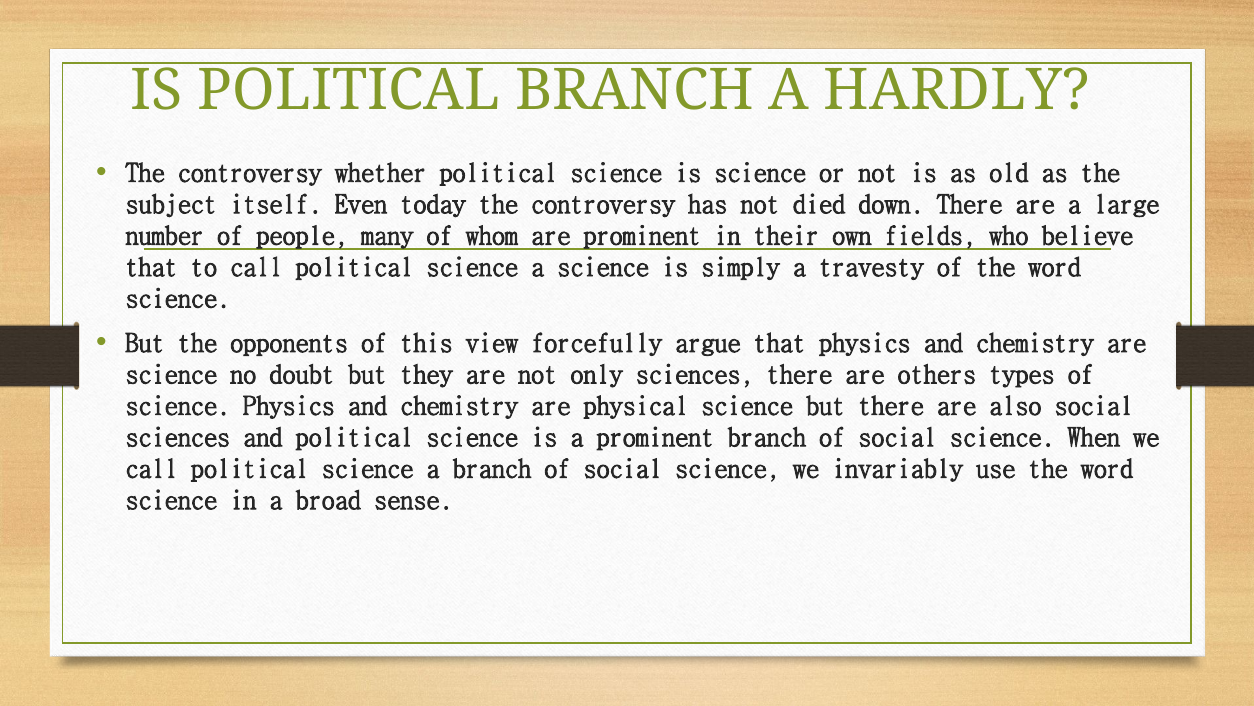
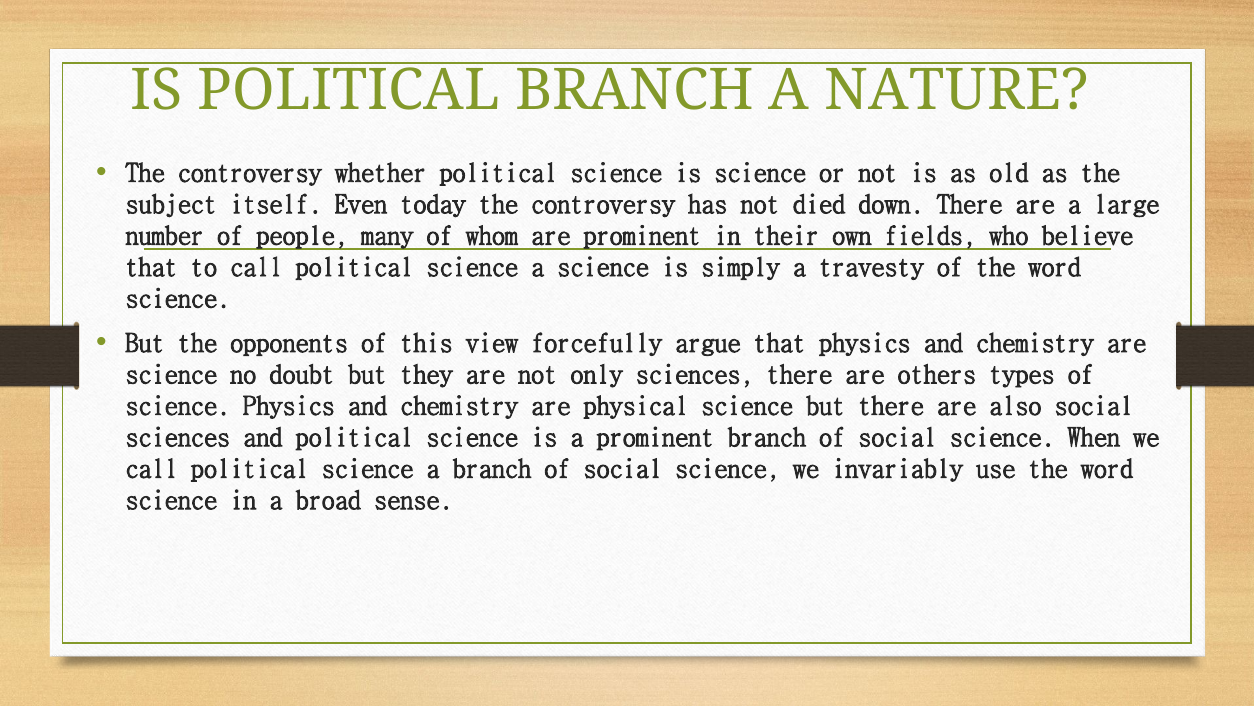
HARDLY: HARDLY -> NATURE
